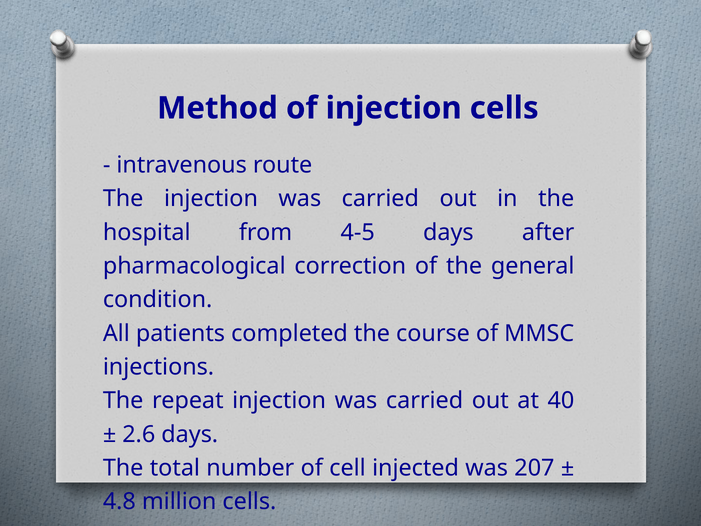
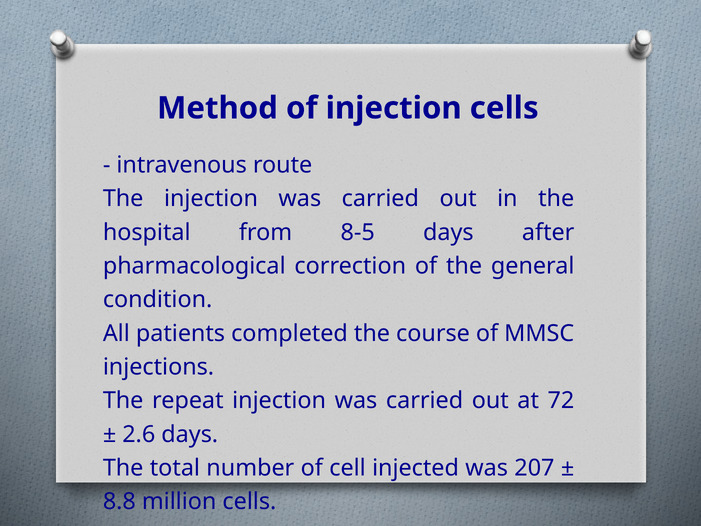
4-5: 4-5 -> 8-5
40: 40 -> 72
4.8: 4.8 -> 8.8
